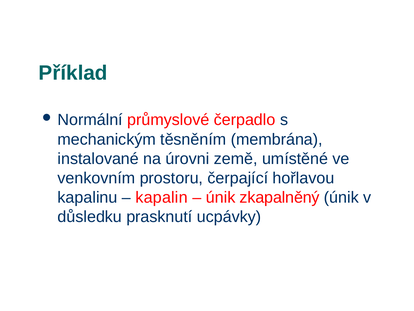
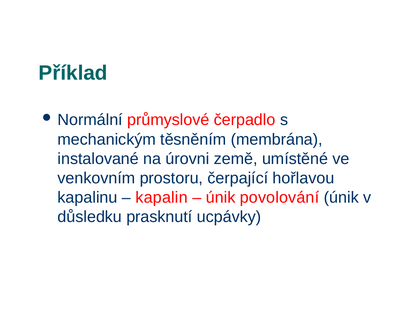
zkapalněný: zkapalněný -> povolování
